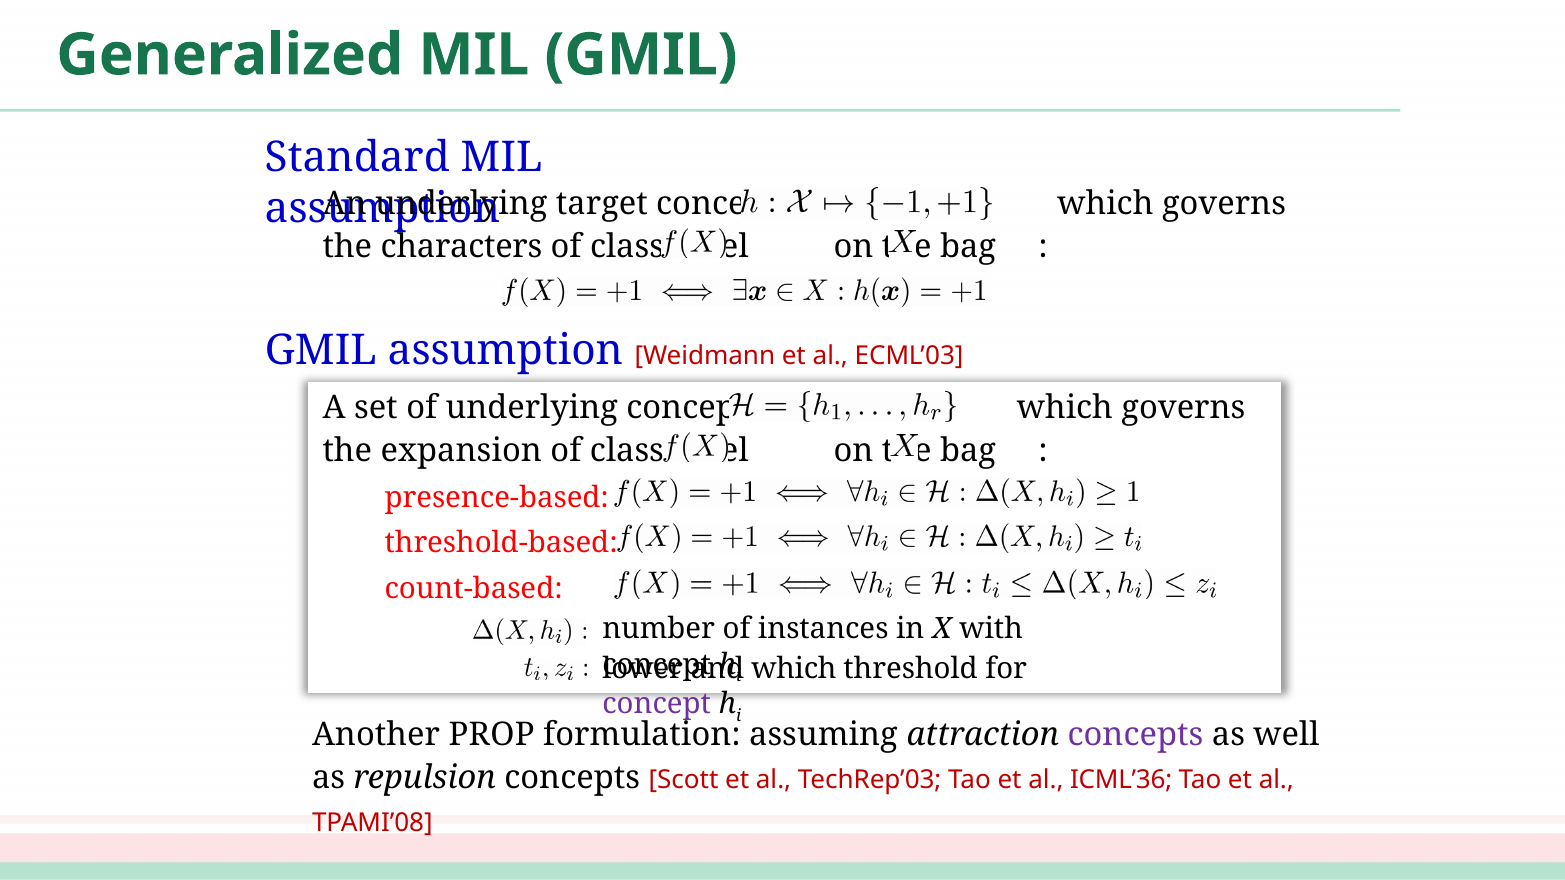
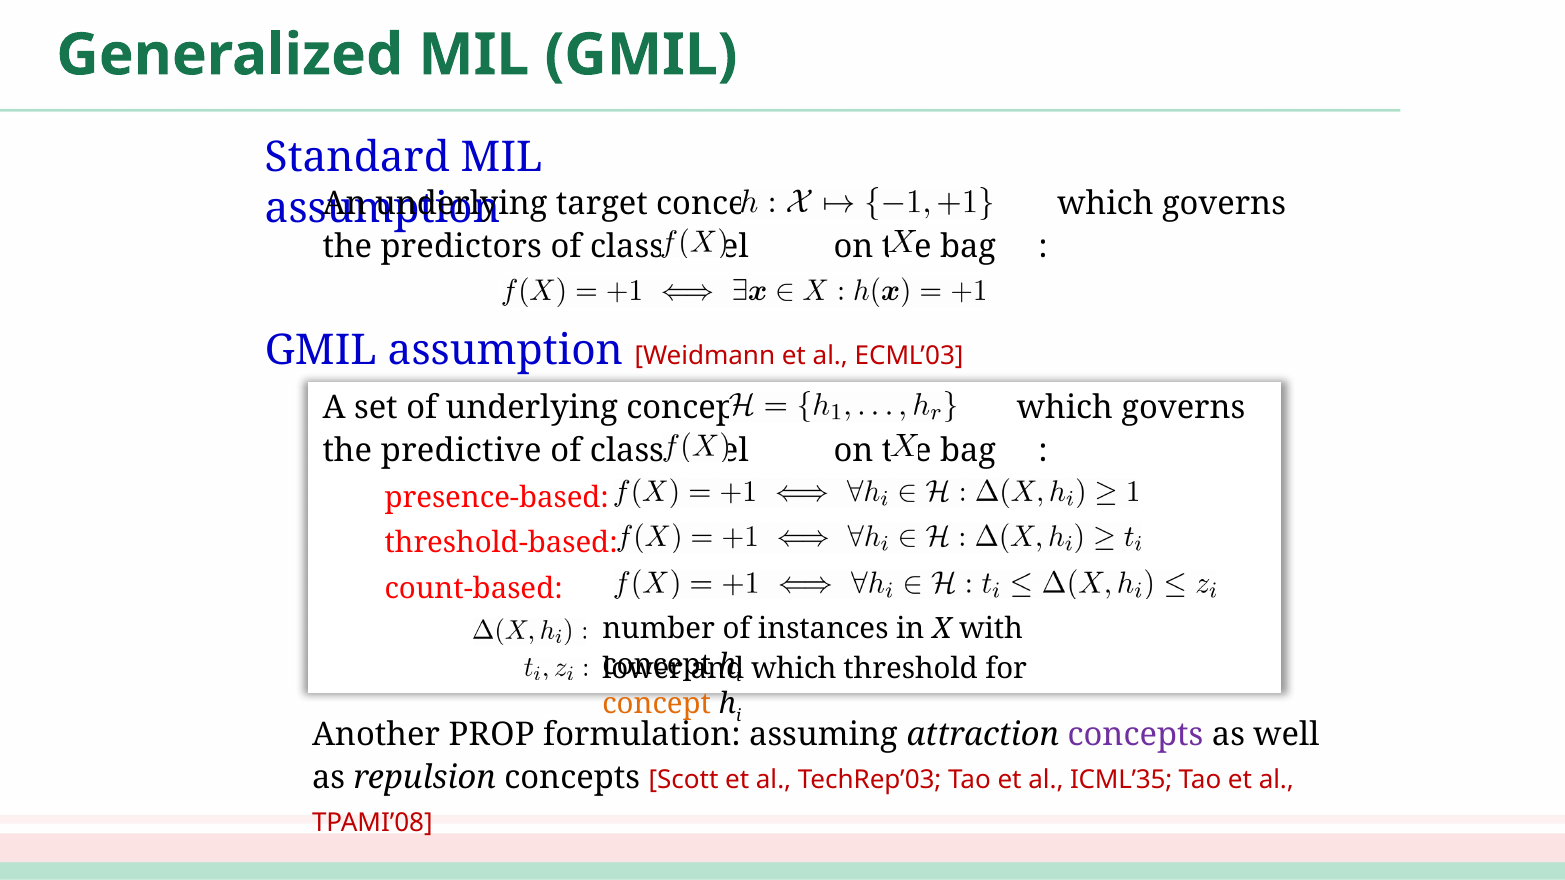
characters: characters -> predictors
expansion: expansion -> predictive
concept at (657, 704) colour: purple -> orange
ICML’36: ICML’36 -> ICML’35
